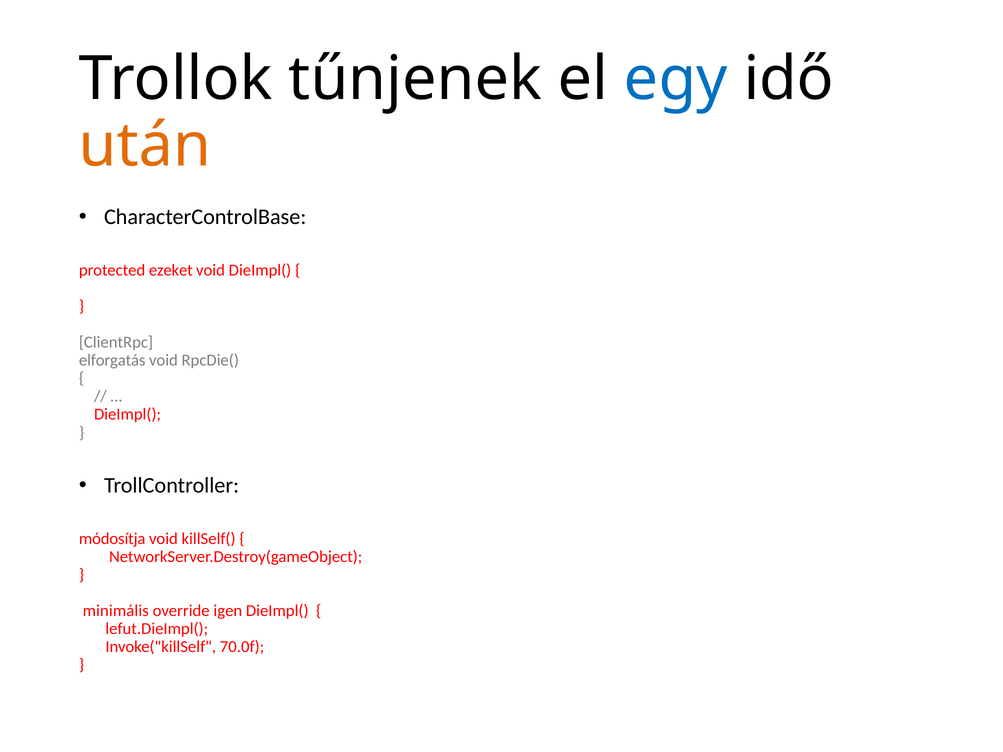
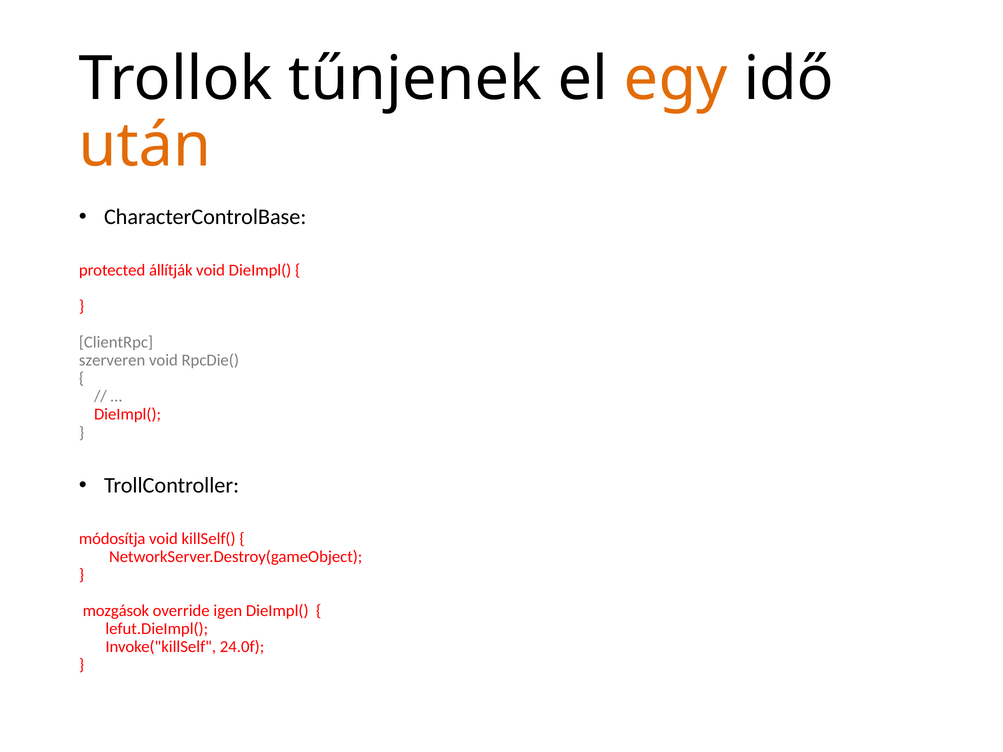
egy colour: blue -> orange
ezeket: ezeket -> állítják
elforgatás: elforgatás -> szerveren
minimális: minimális -> mozgások
70.0f: 70.0f -> 24.0f
